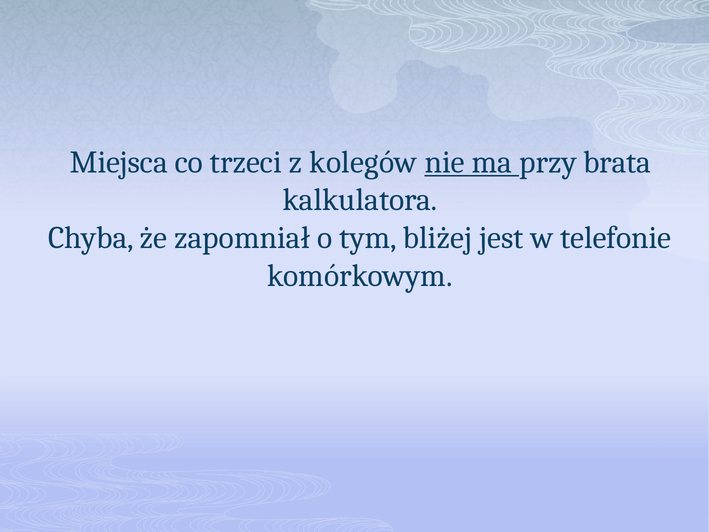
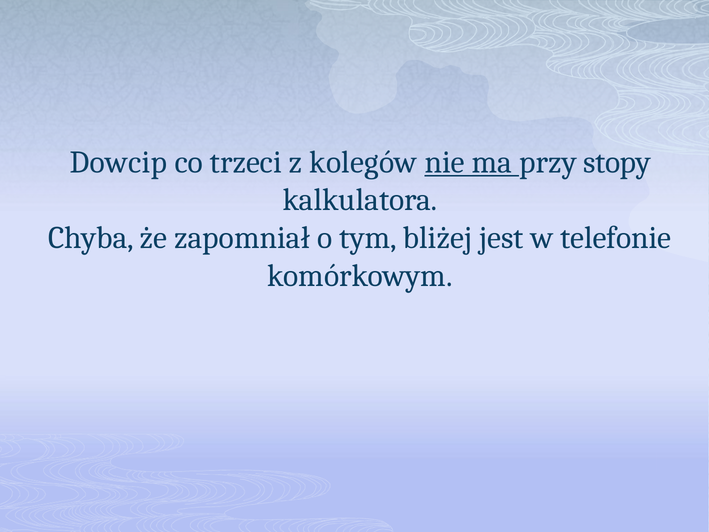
Miejsca: Miejsca -> Dowcip
brata: brata -> stopy
